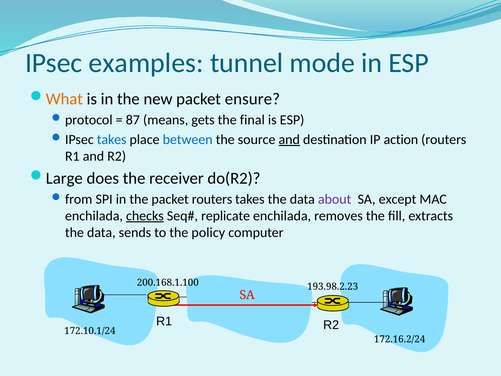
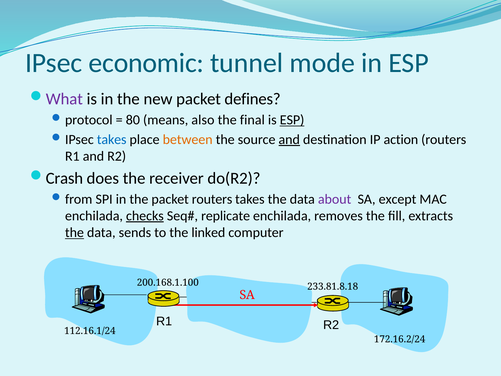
examples: examples -> economic
What colour: orange -> purple
ensure: ensure -> defines
87: 87 -> 80
gets: gets -> also
ESP at (292, 120) underline: none -> present
between colour: blue -> orange
Large: Large -> Crash
the at (74, 232) underline: none -> present
policy: policy -> linked
193.98.2.23: 193.98.2.23 -> 233.81.8.18
172.10.1/24: 172.10.1/24 -> 112.16.1/24
